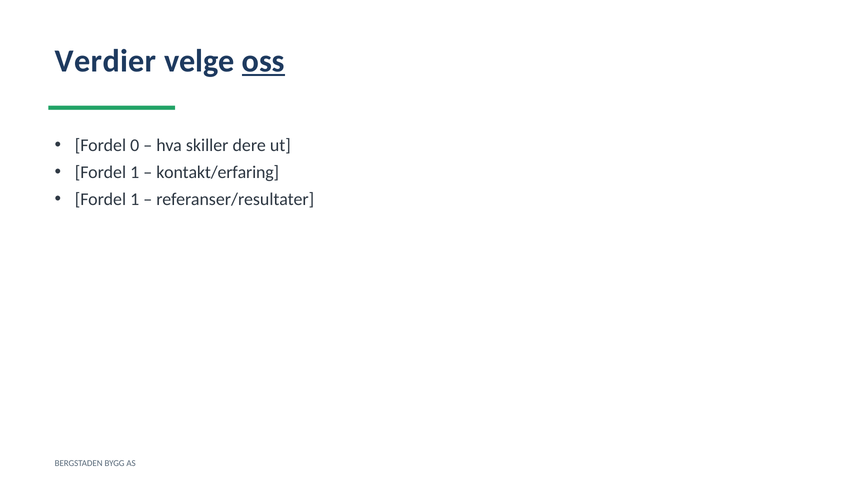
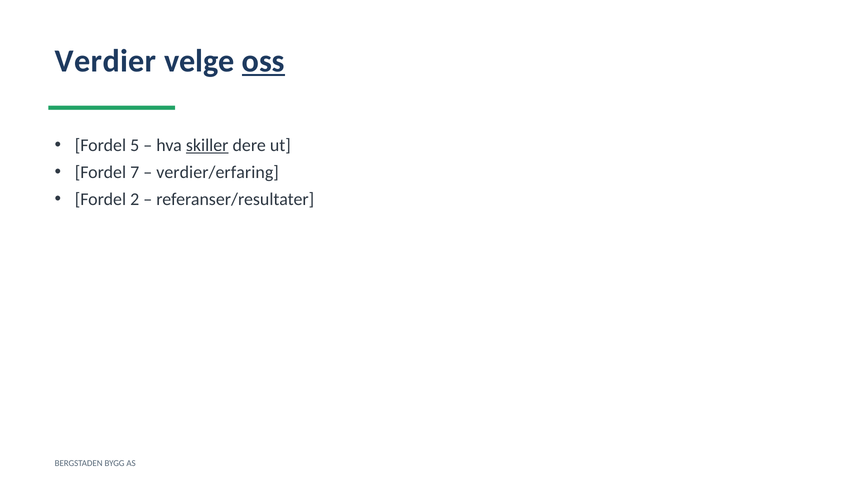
0: 0 -> 5
skiller underline: none -> present
1 at (135, 172): 1 -> 7
kontakt/erfaring: kontakt/erfaring -> verdier/erfaring
1 at (135, 199): 1 -> 2
